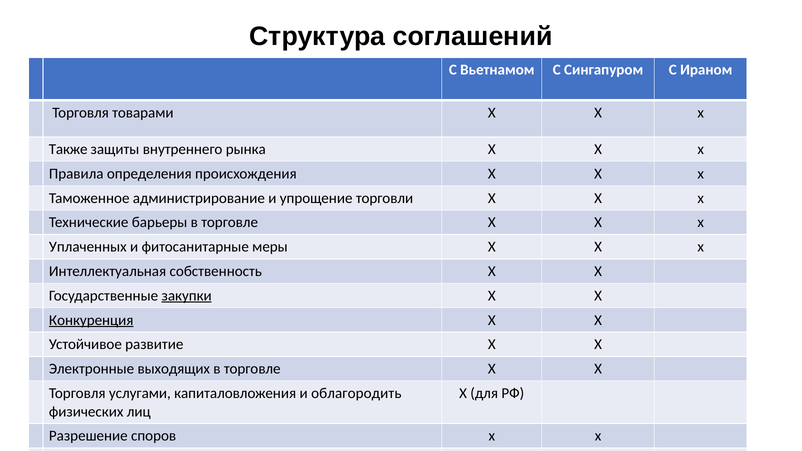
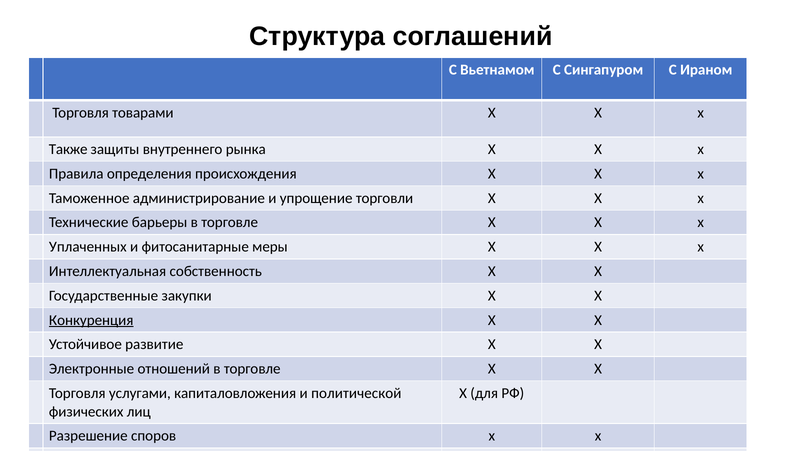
закупки underline: present -> none
выходящих: выходящих -> отношений
облагородить: облагородить -> политической
